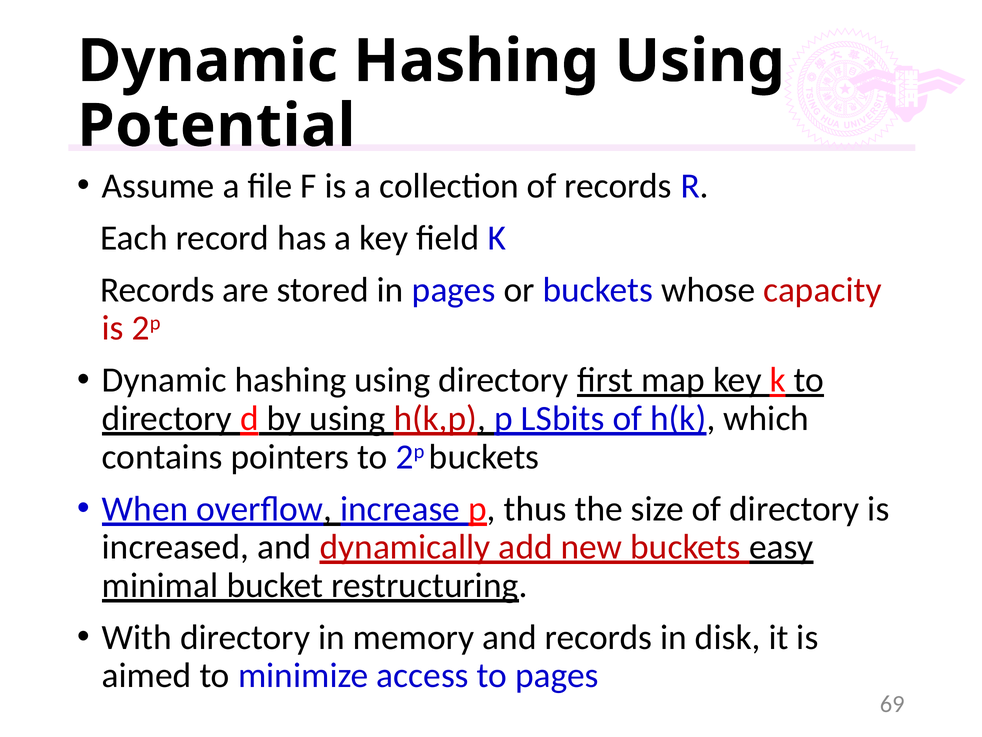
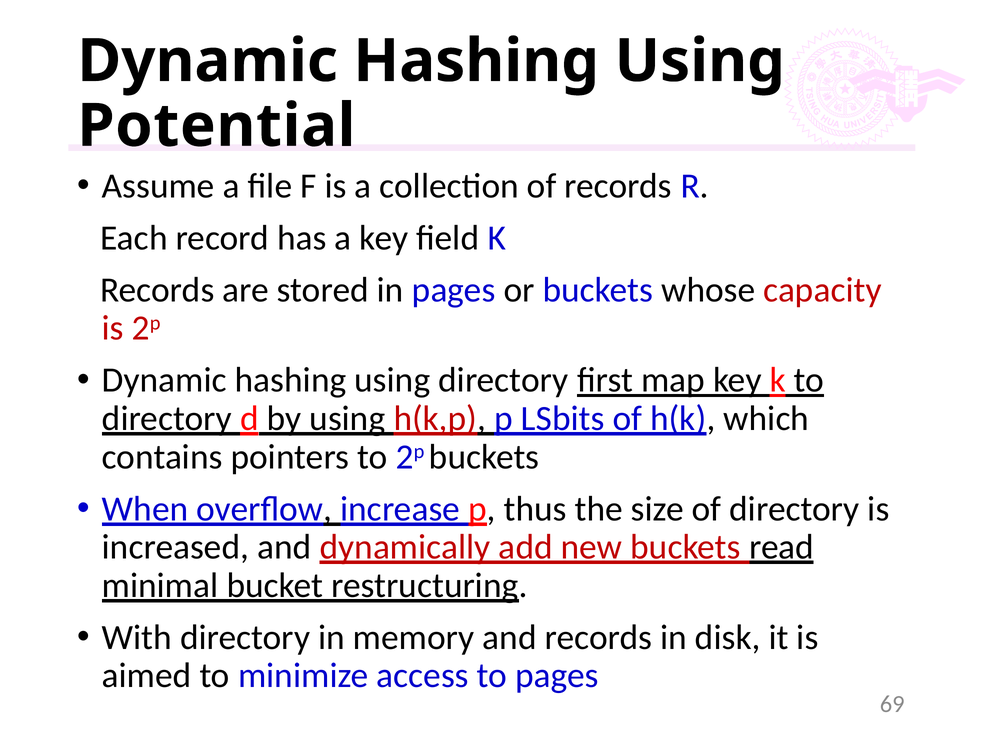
easy: easy -> read
